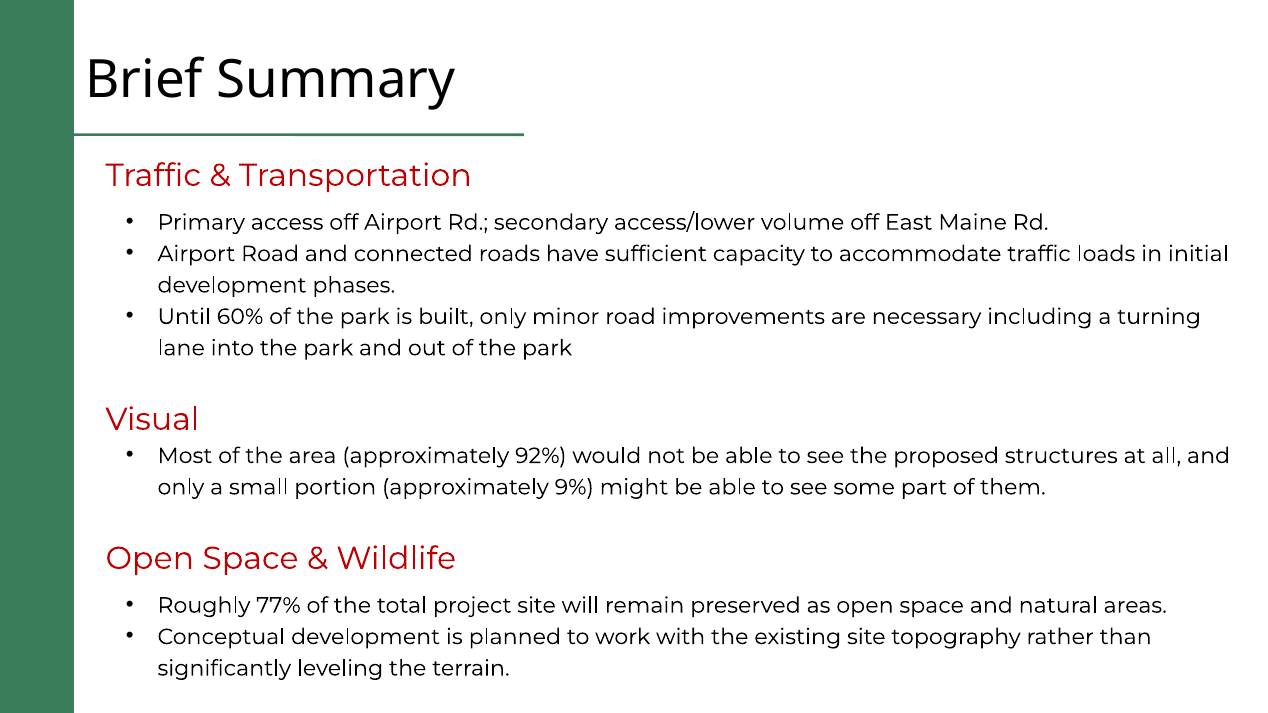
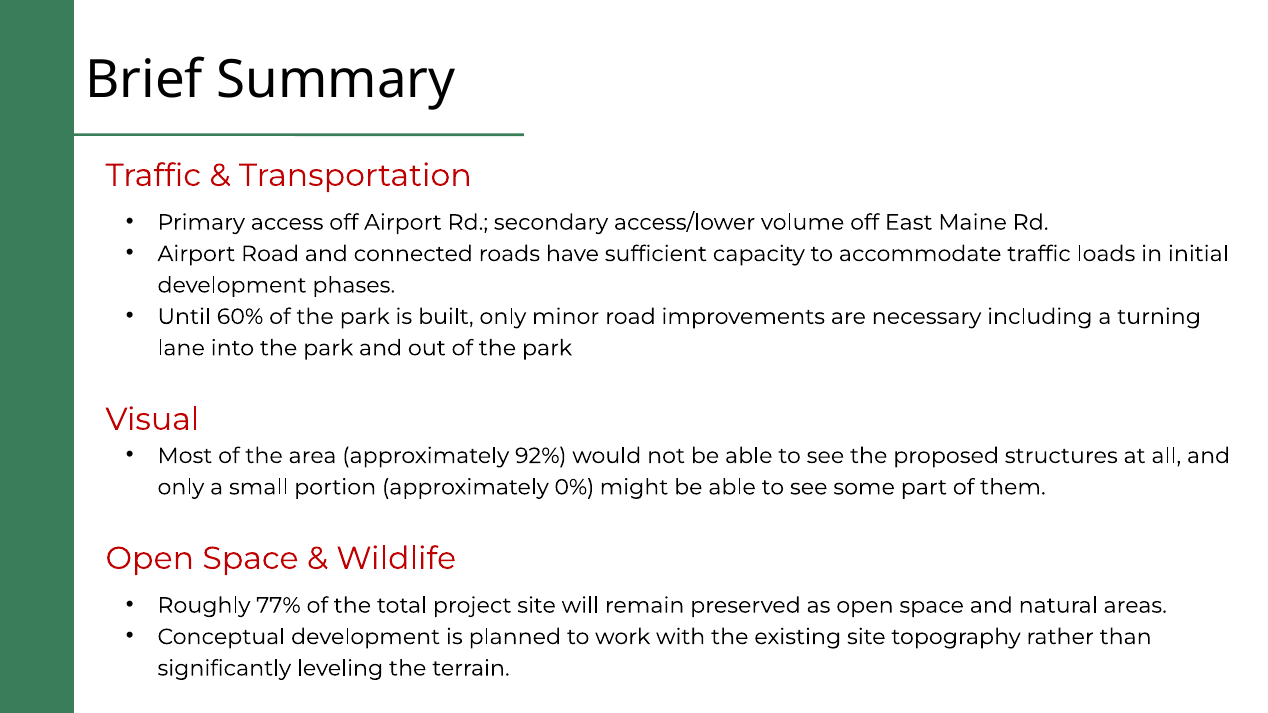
9%: 9% -> 0%
